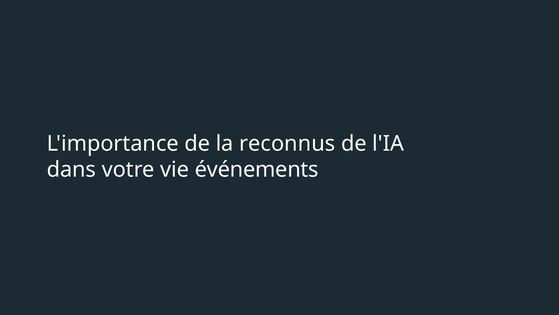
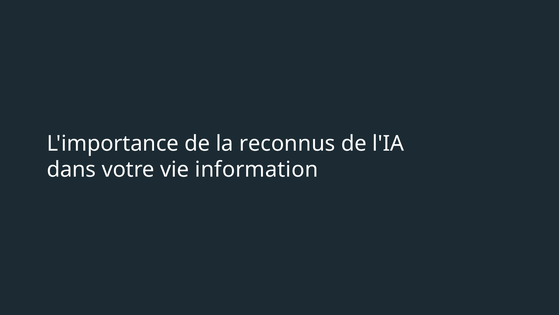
événements: événements -> information
